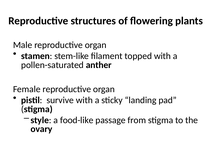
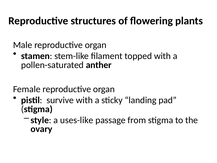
food-like: food-like -> uses-like
